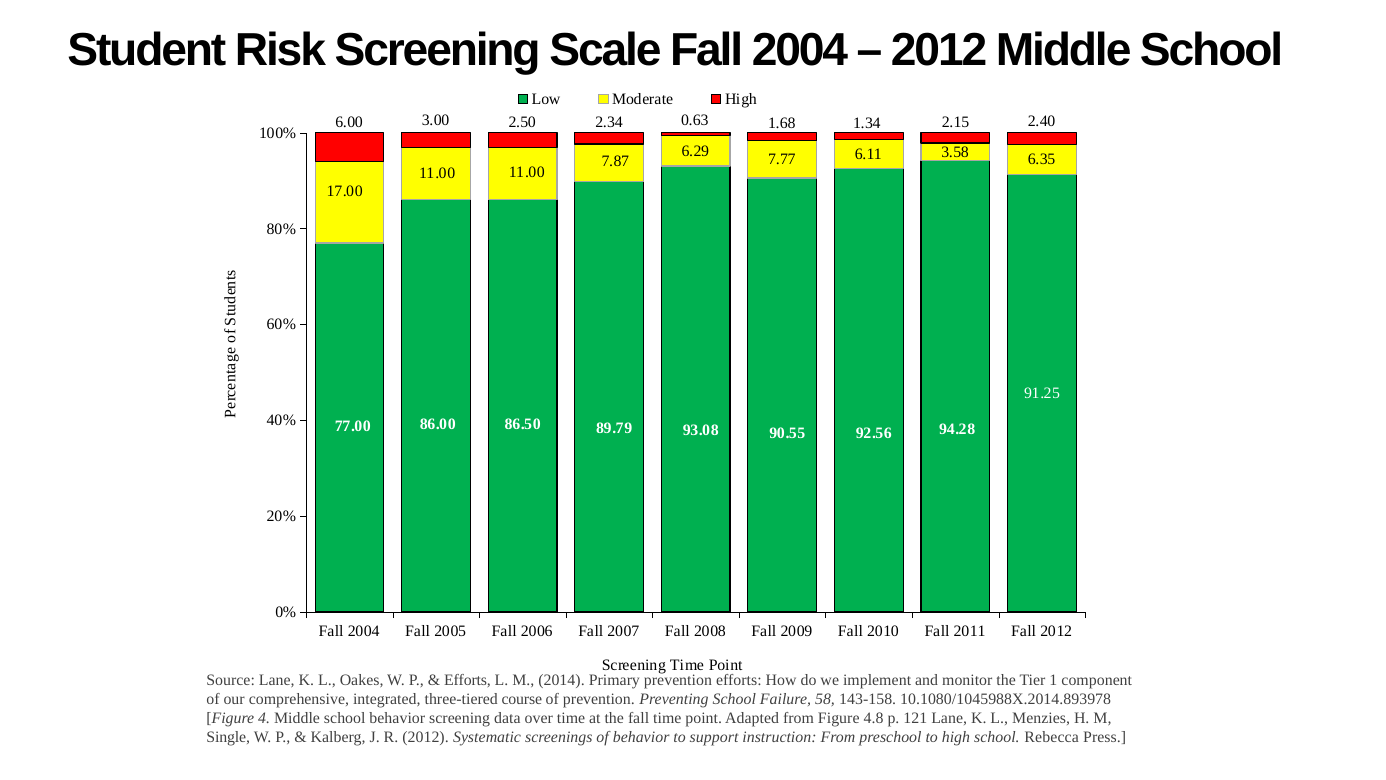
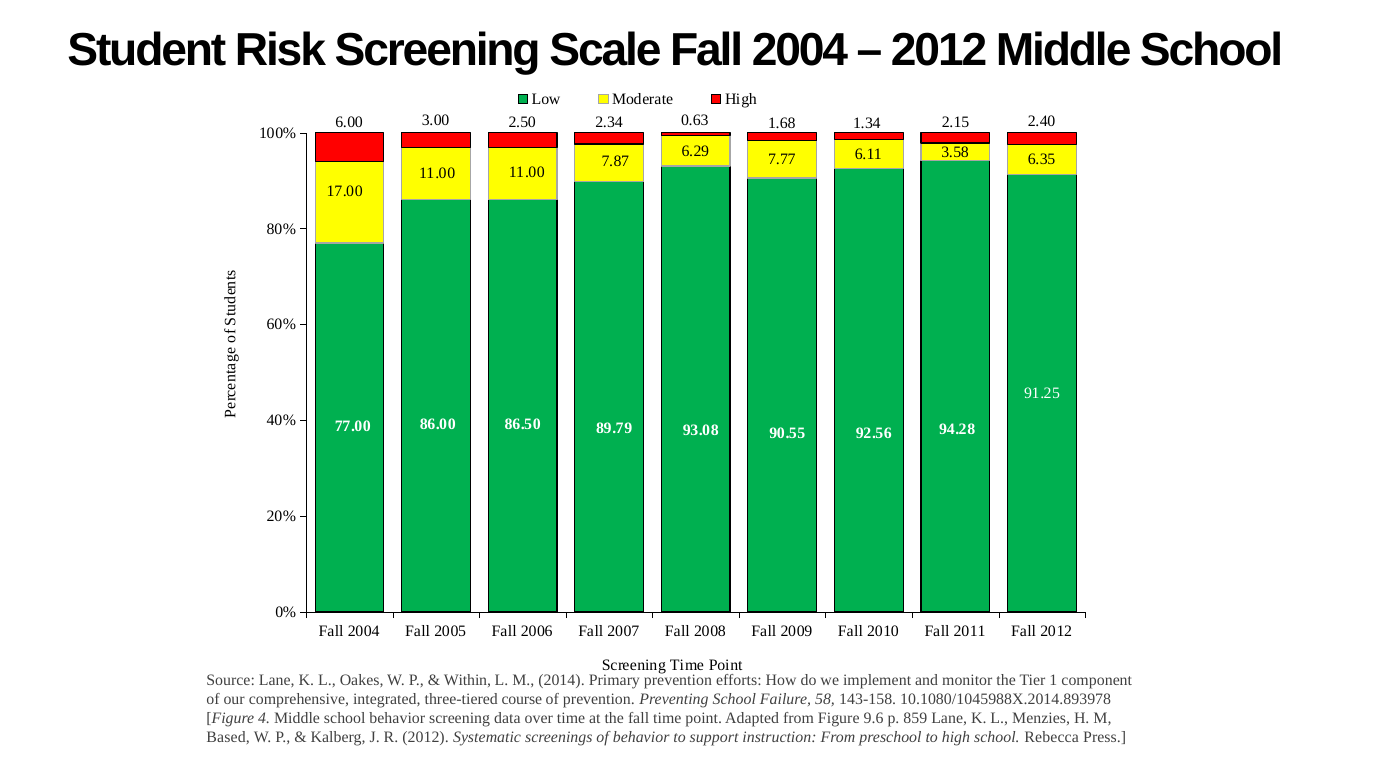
Efforts at (467, 680): Efforts -> Within
4.8: 4.8 -> 9.6
121: 121 -> 859
Single: Single -> Based
